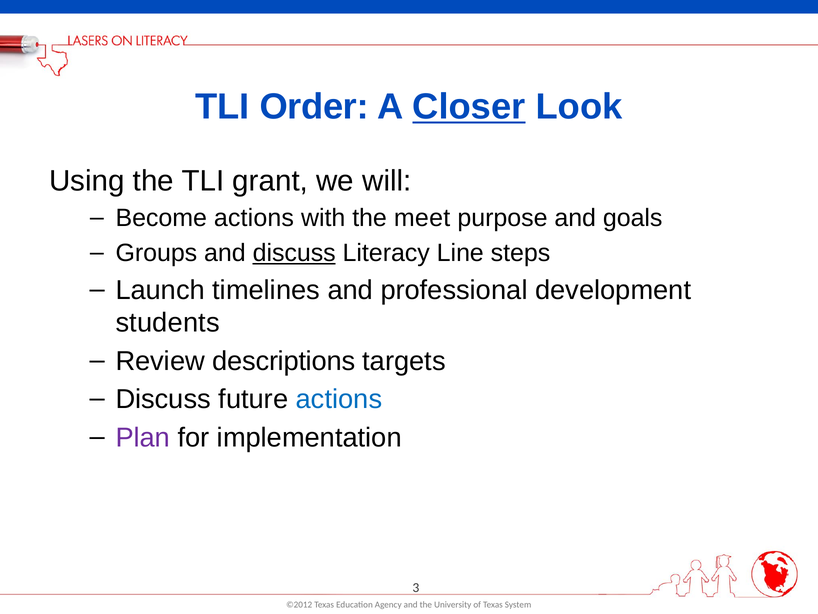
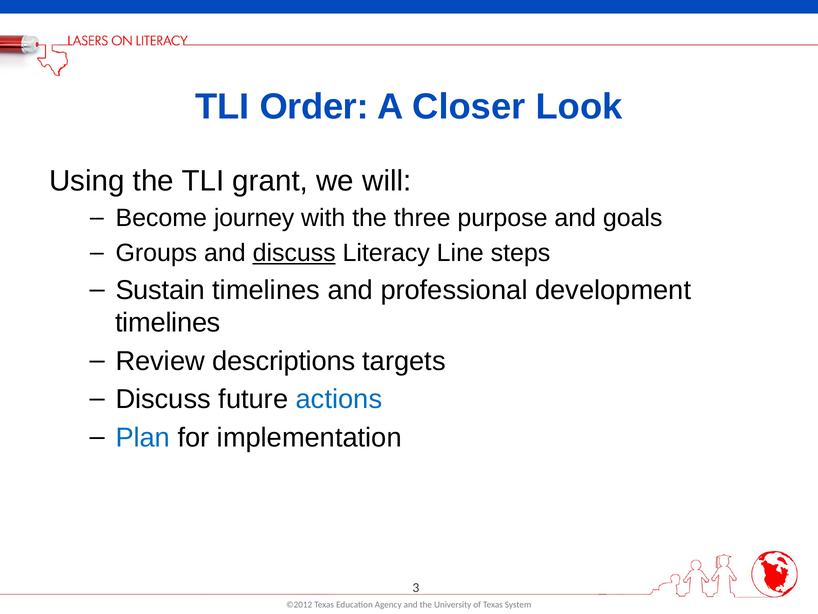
Closer underline: present -> none
Become actions: actions -> journey
meet: meet -> three
Launch: Launch -> Sustain
students at (168, 323): students -> timelines
Plan colour: purple -> blue
